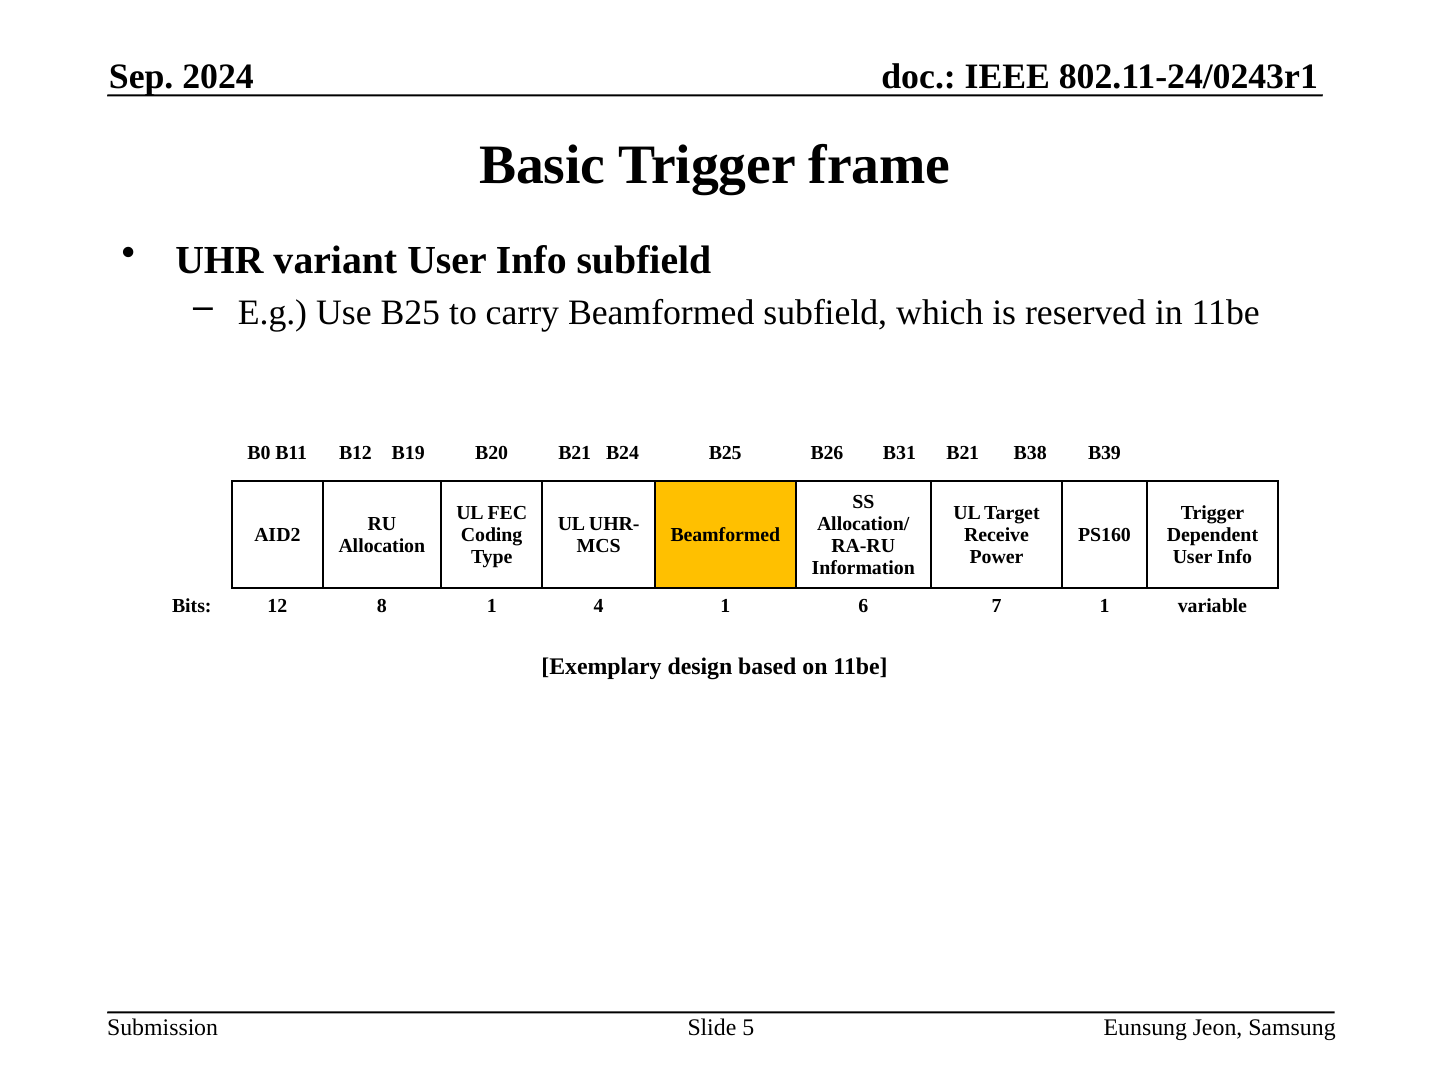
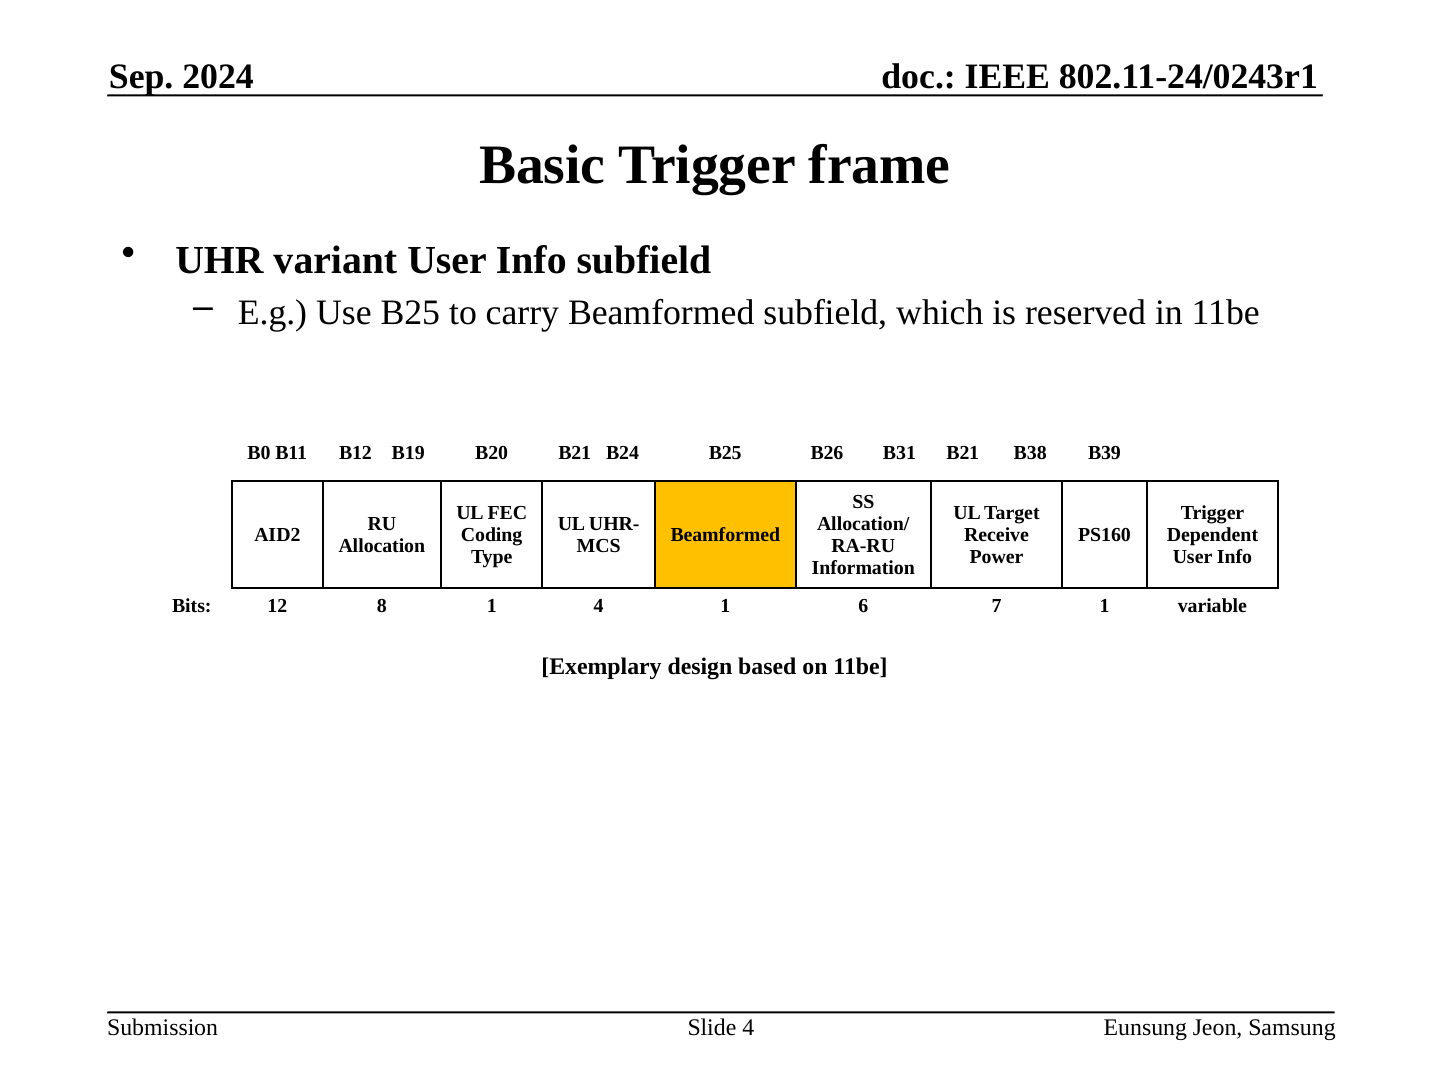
Slide 5: 5 -> 4
